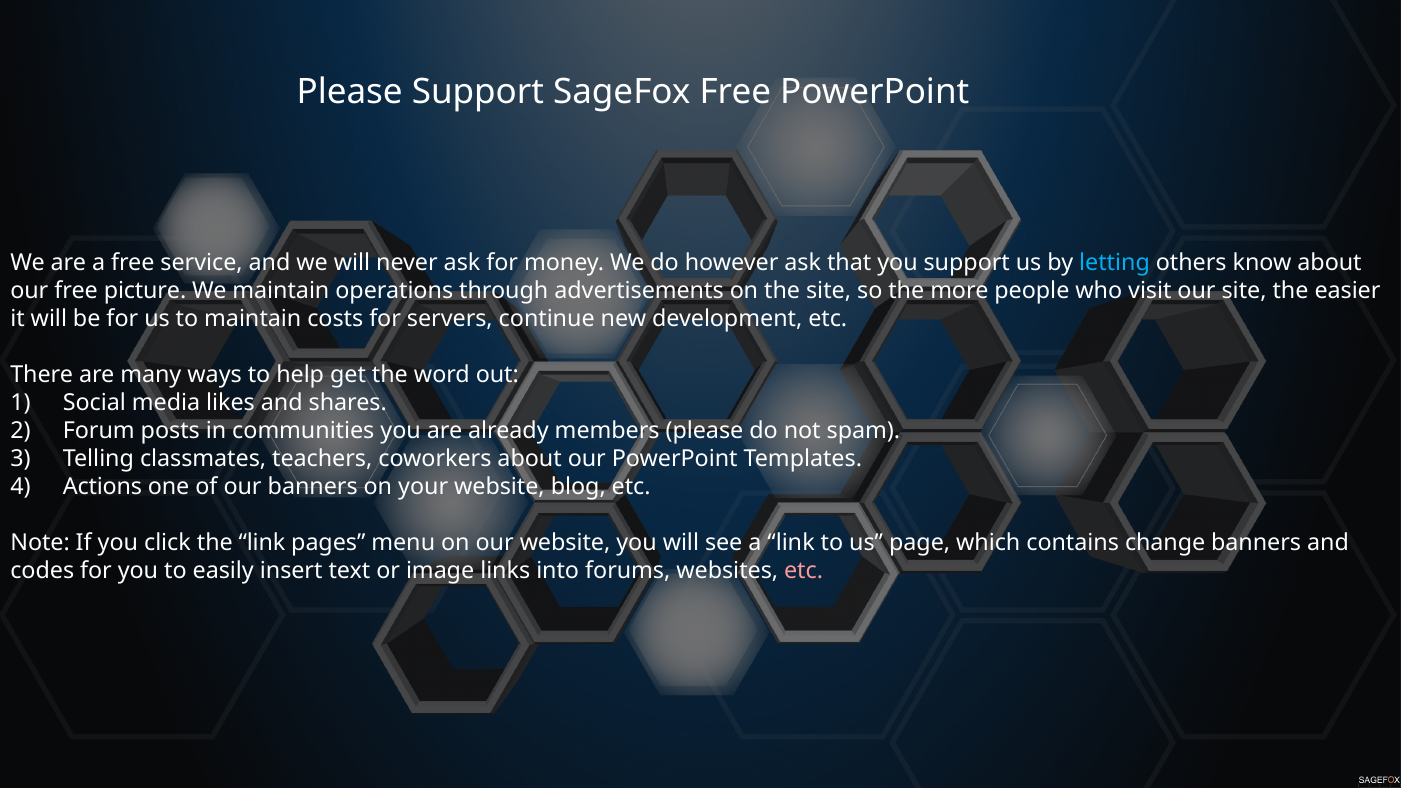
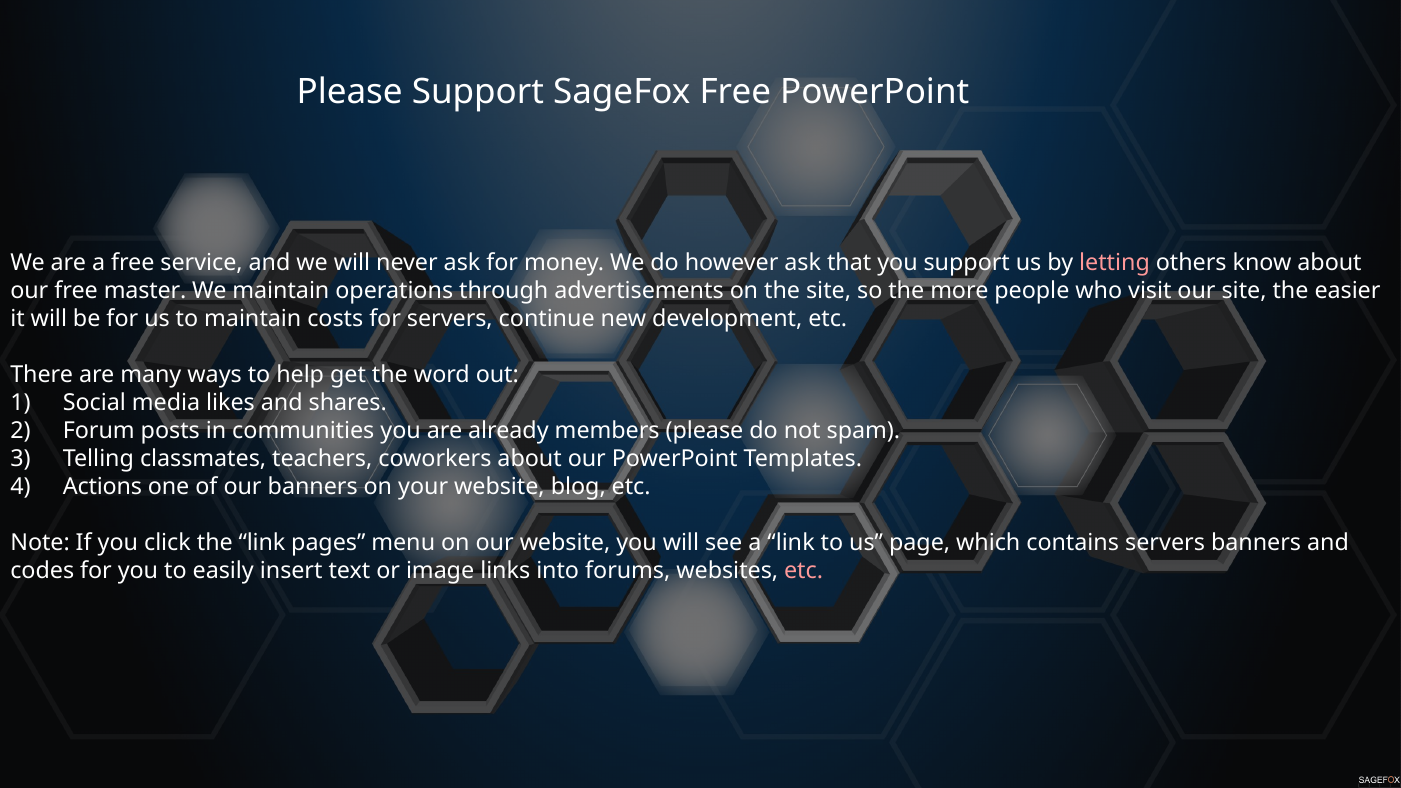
letting colour: light blue -> pink
picture: picture -> master
contains change: change -> servers
